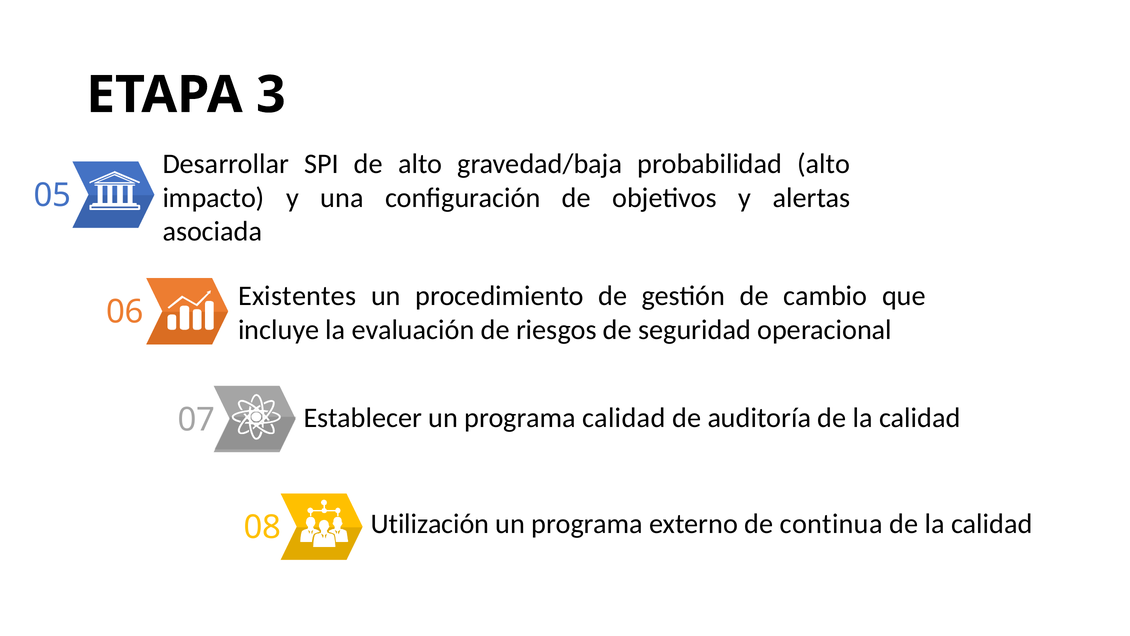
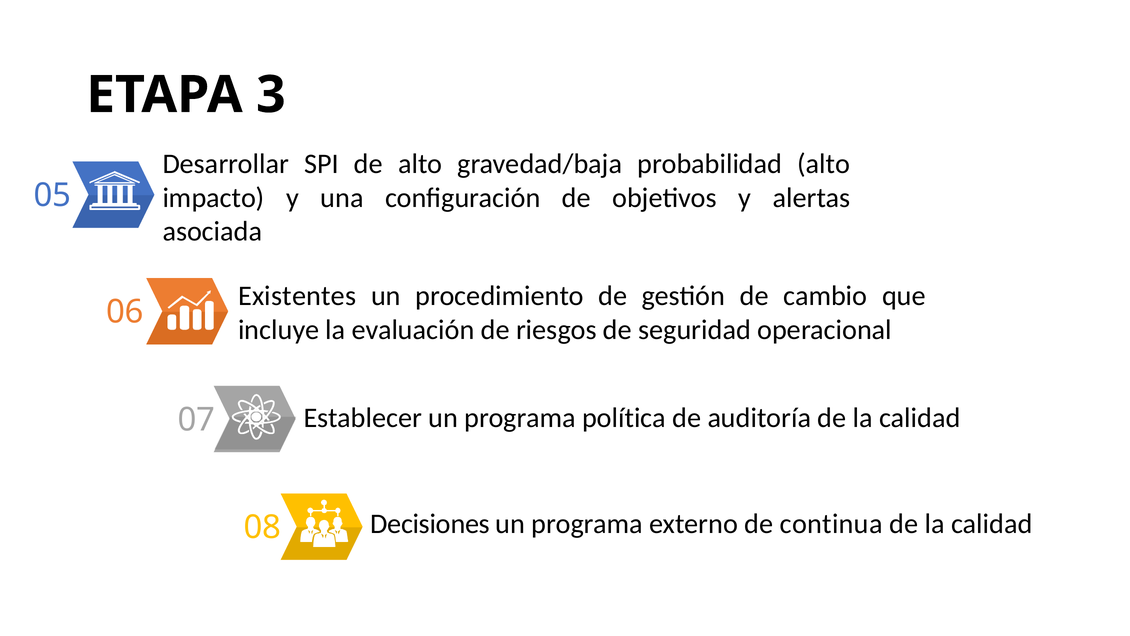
programa calidad: calidad -> política
Utilización: Utilización -> Decisiones
